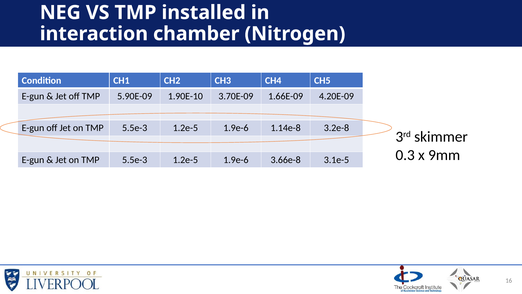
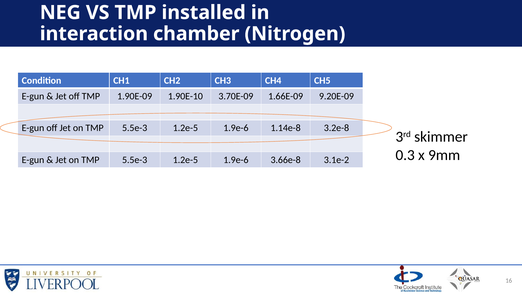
5.90E-09: 5.90E-09 -> 1.90E-09
4.20E-09: 4.20E-09 -> 9.20E-09
3.1e-5: 3.1e-5 -> 3.1e-2
